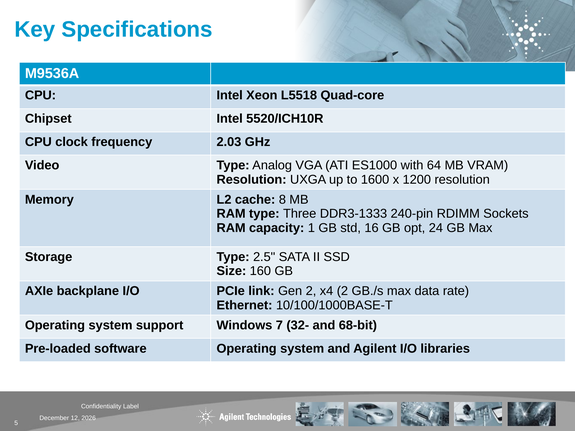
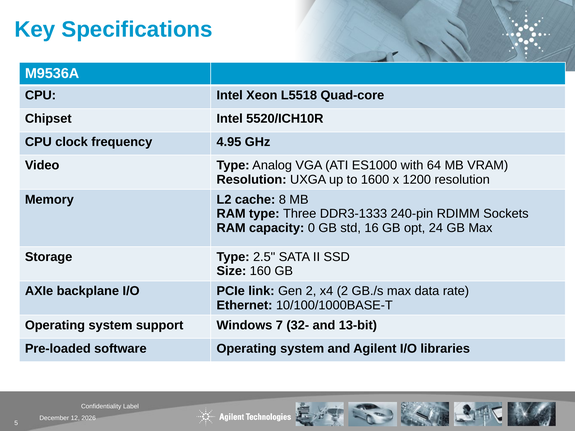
2.03: 2.03 -> 4.95
1: 1 -> 0
68-bit: 68-bit -> 13-bit
